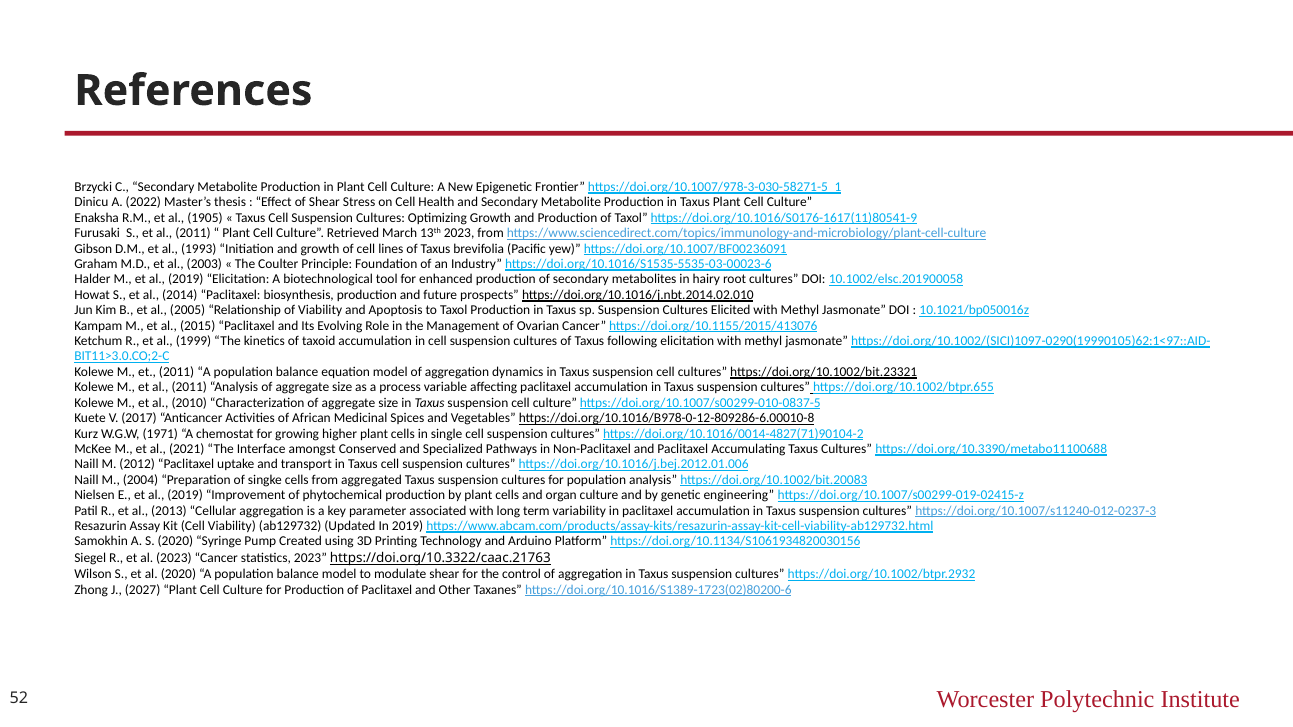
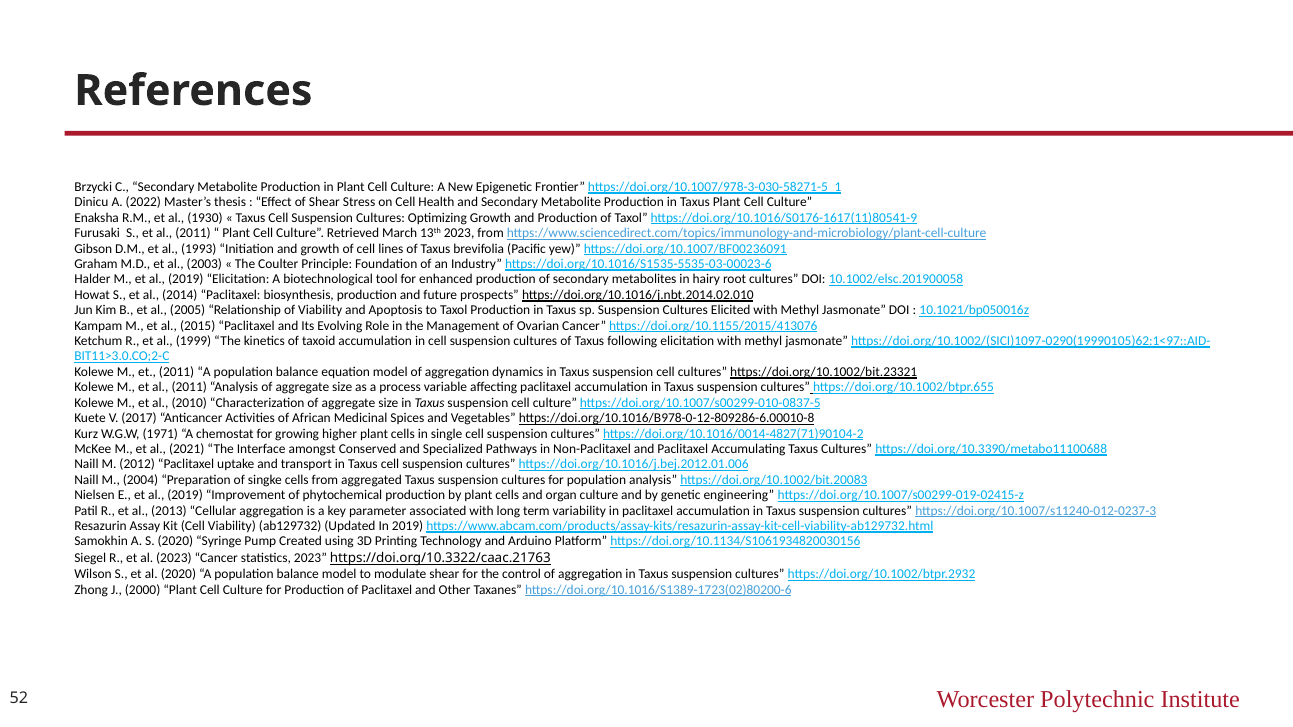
1905: 1905 -> 1930
2027: 2027 -> 2000
